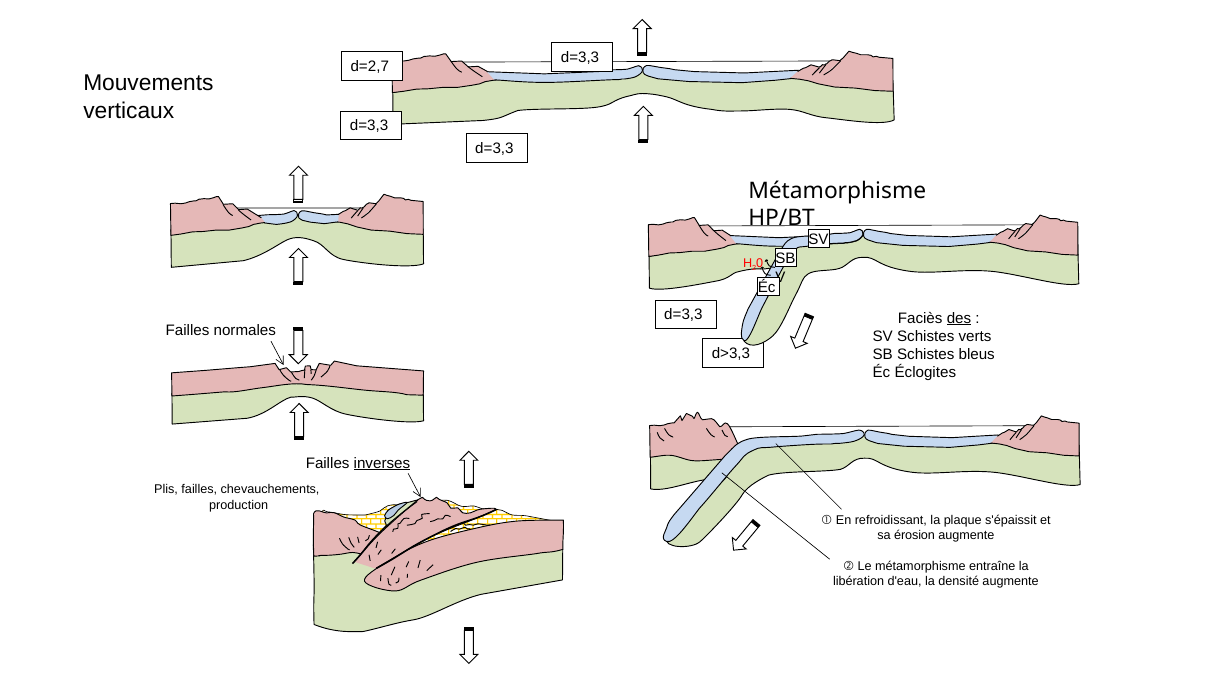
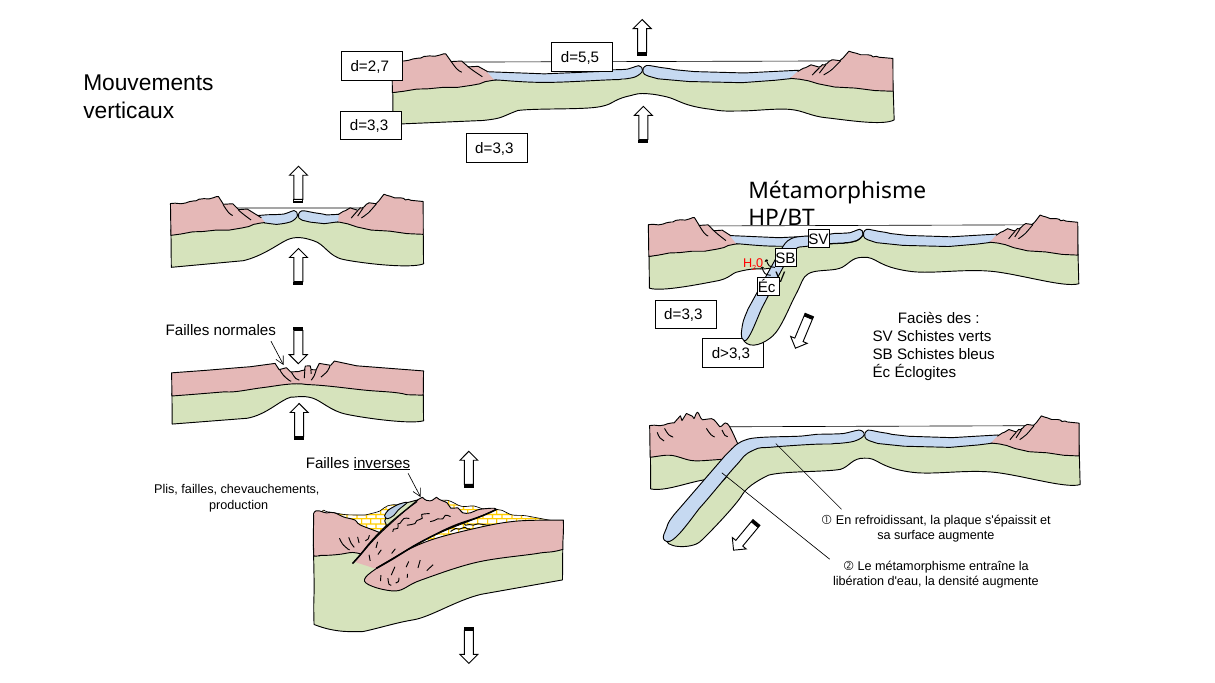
d=3,3 at (580, 57): d=3,3 -> d=5,5
des underline: present -> none
érosion: érosion -> surface
